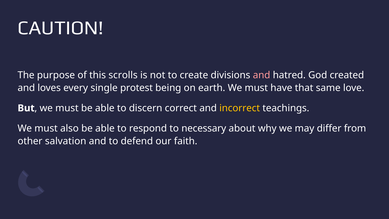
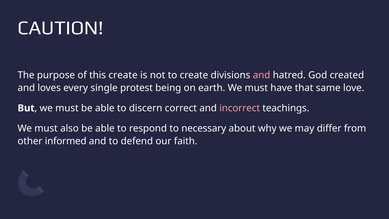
this scrolls: scrolls -> create
incorrect colour: yellow -> pink
salvation: salvation -> informed
